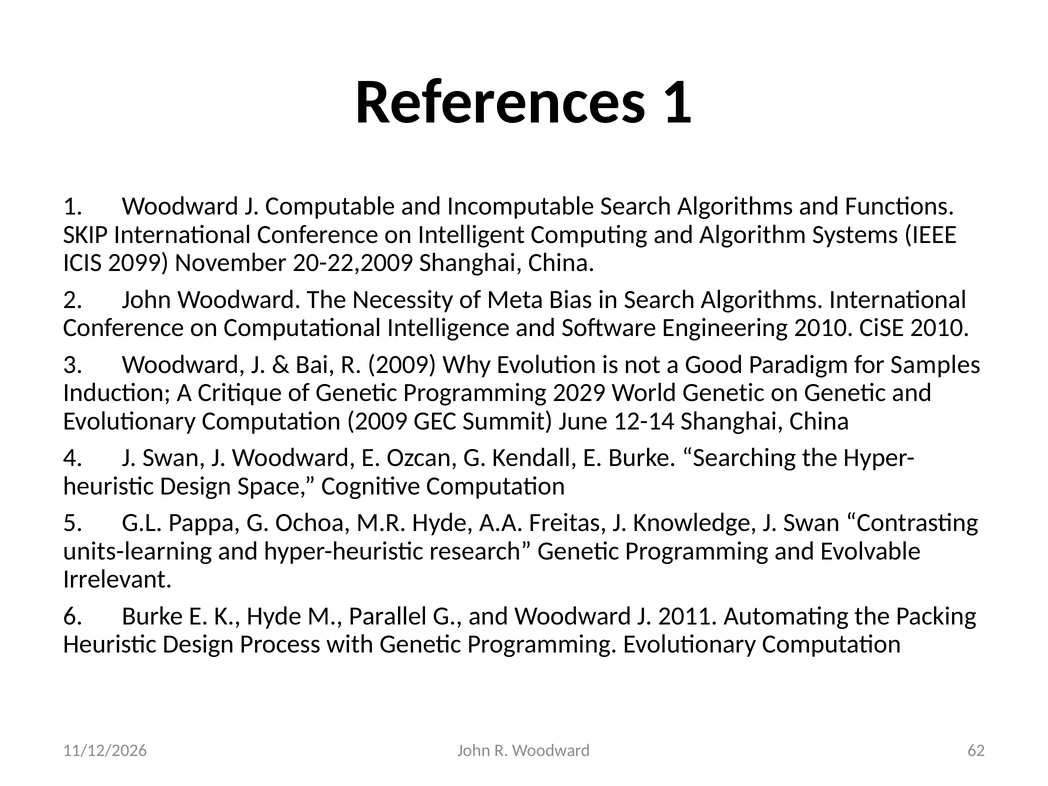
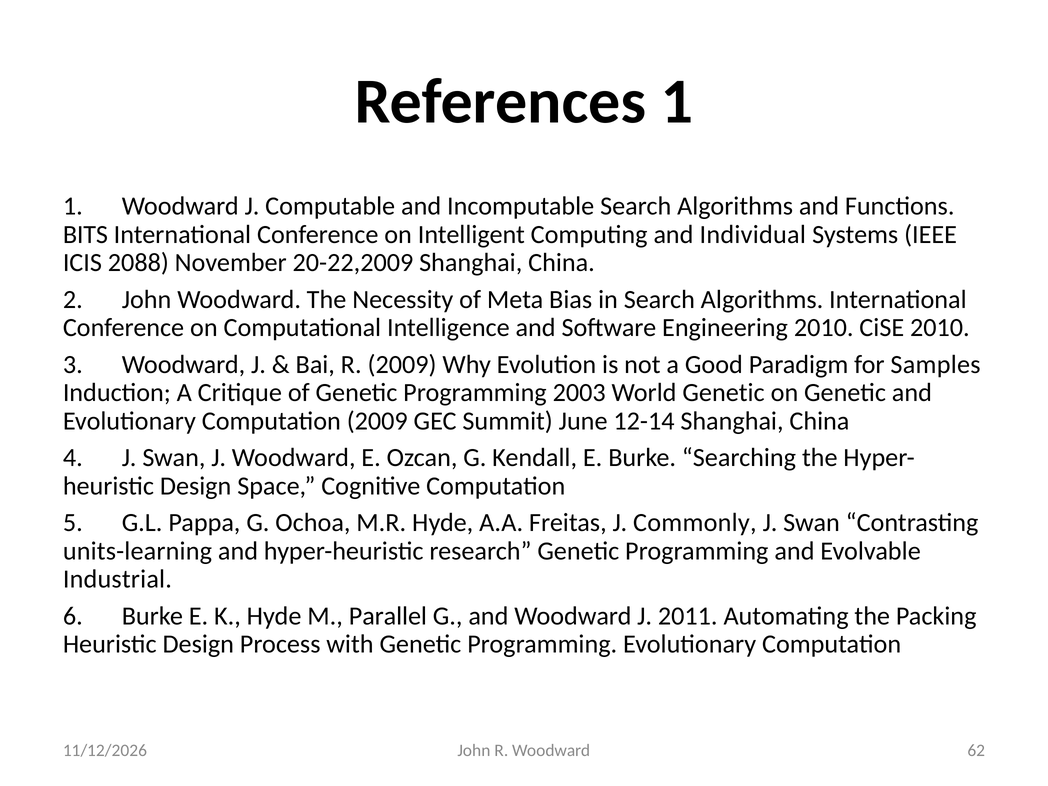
SKIP: SKIP -> BITS
Algorithm: Algorithm -> Individual
2099: 2099 -> 2088
2029: 2029 -> 2003
Knowledge: Knowledge -> Commonly
Irrelevant: Irrelevant -> Industrial
